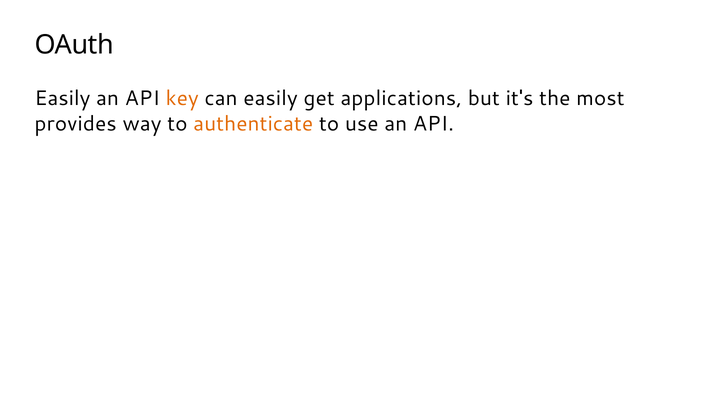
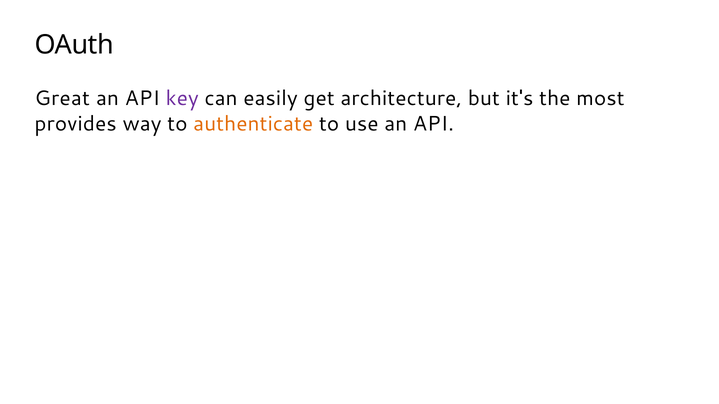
Easily at (62, 99): Easily -> Great
key colour: orange -> purple
applications: applications -> architecture
